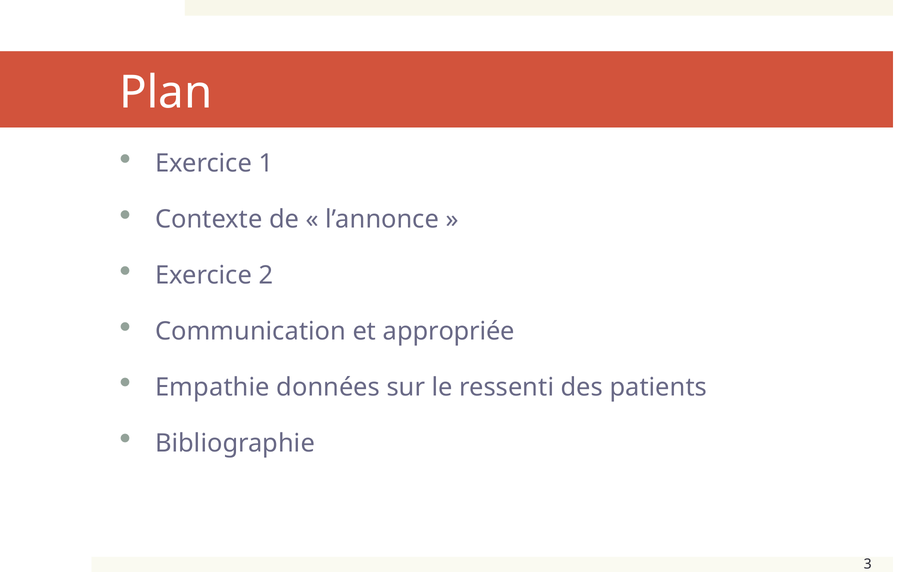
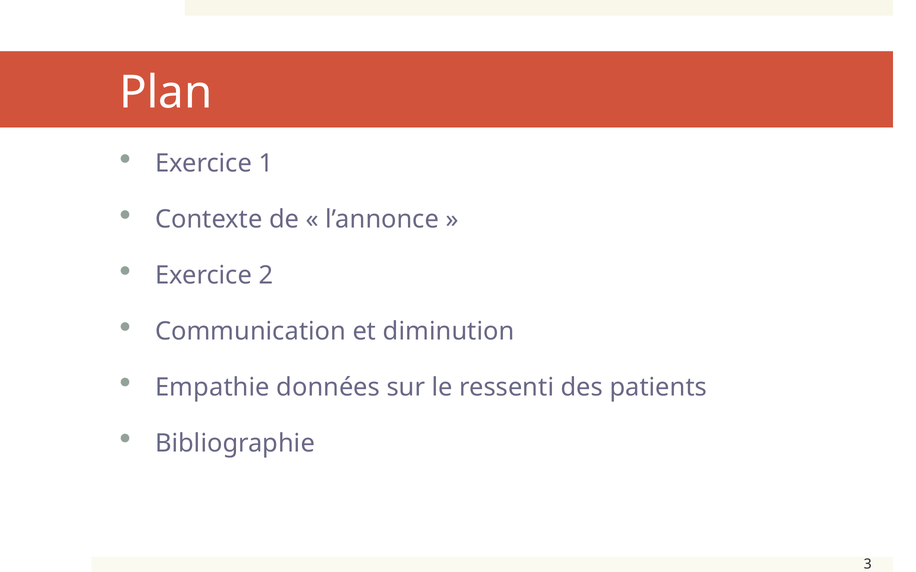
appropriée: appropriée -> diminution
